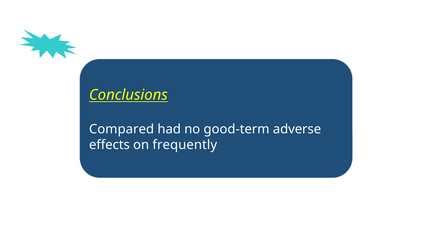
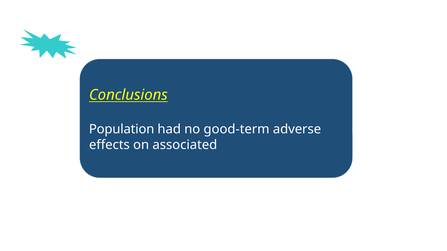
Compared: Compared -> Population
frequently: frequently -> associated
